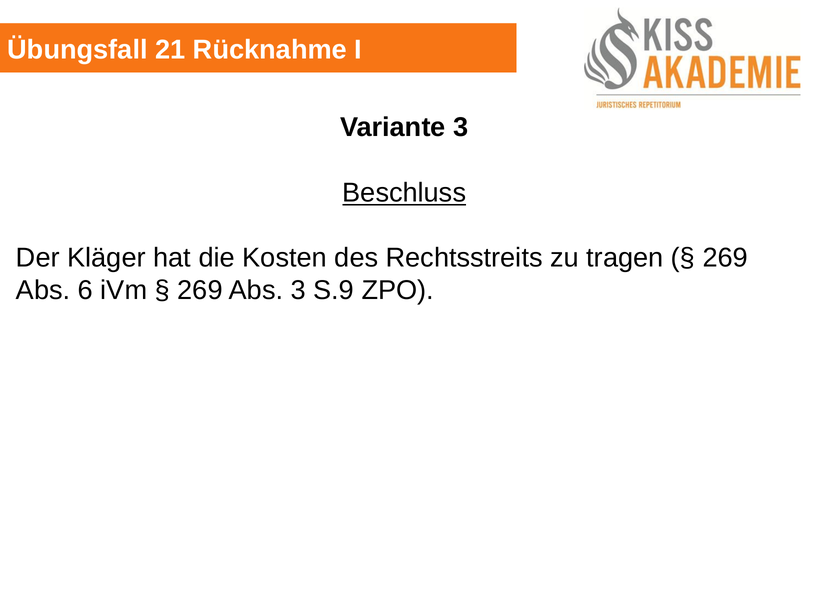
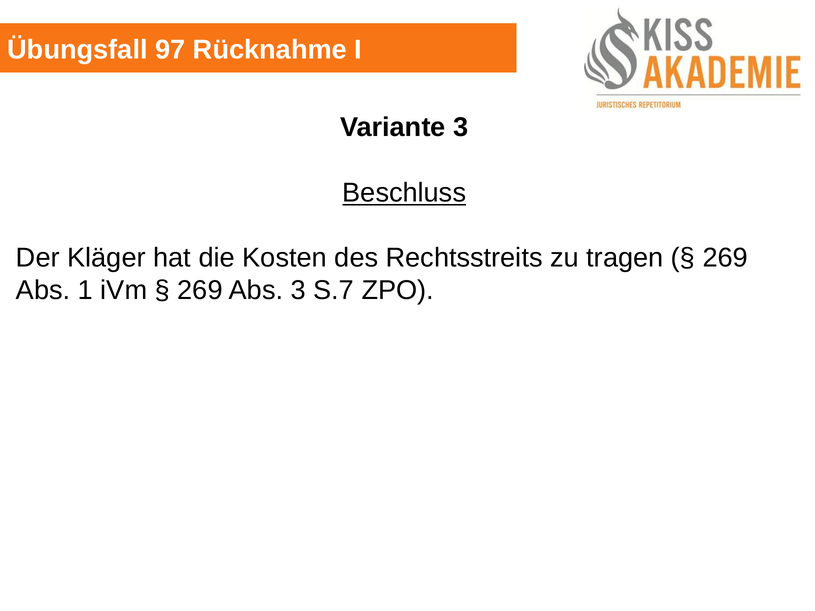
21: 21 -> 97
6: 6 -> 1
S.9: S.9 -> S.7
